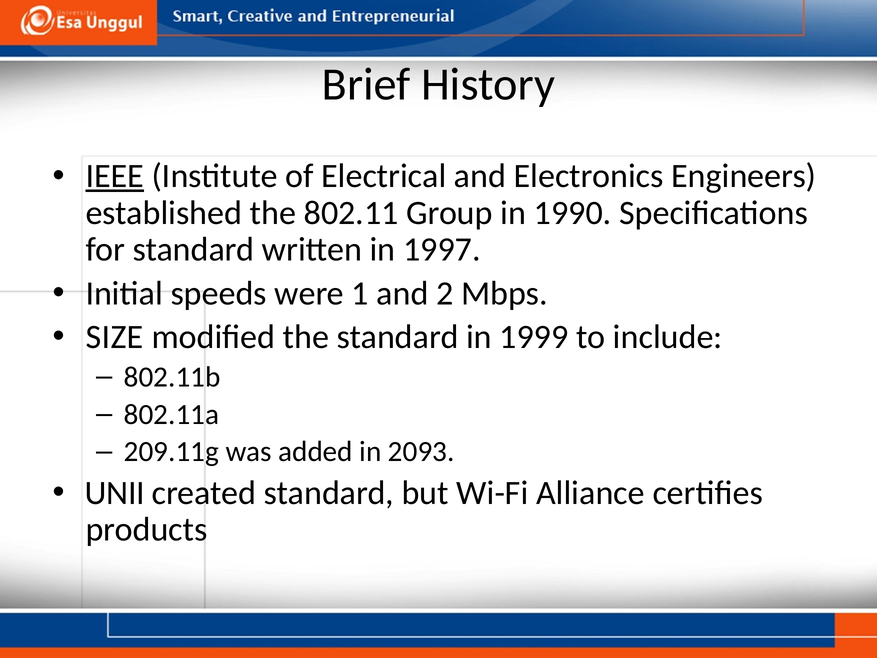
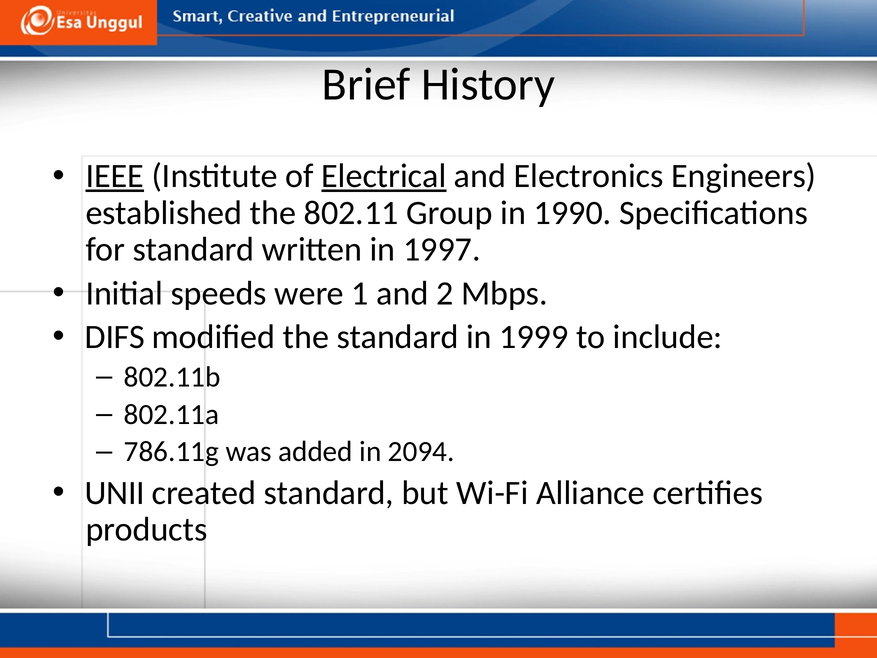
Electrical underline: none -> present
SIZE: SIZE -> DIFS
209.11g: 209.11g -> 786.11g
2093: 2093 -> 2094
